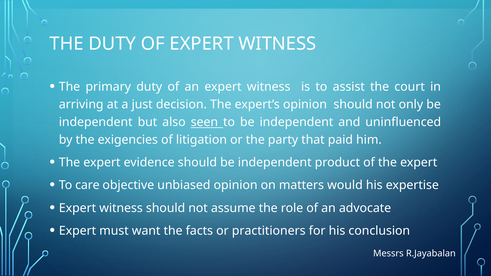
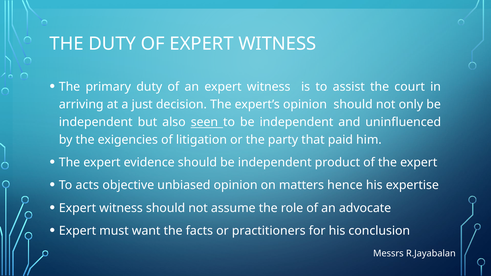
care: care -> acts
would: would -> hence
